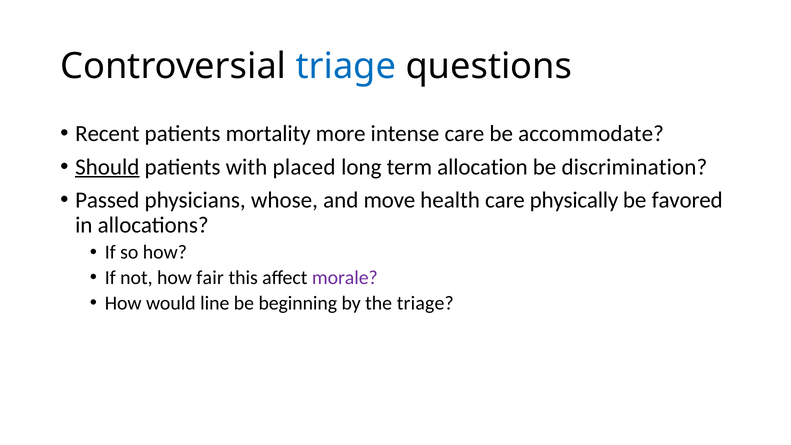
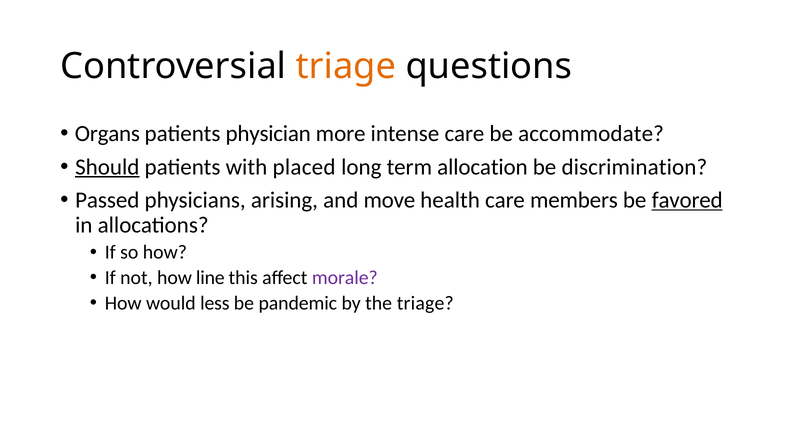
triage at (346, 66) colour: blue -> orange
Recent: Recent -> Organs
mortality: mortality -> physician
whose: whose -> arising
physically: physically -> members
favored underline: none -> present
fair: fair -> line
line: line -> less
beginning: beginning -> pandemic
